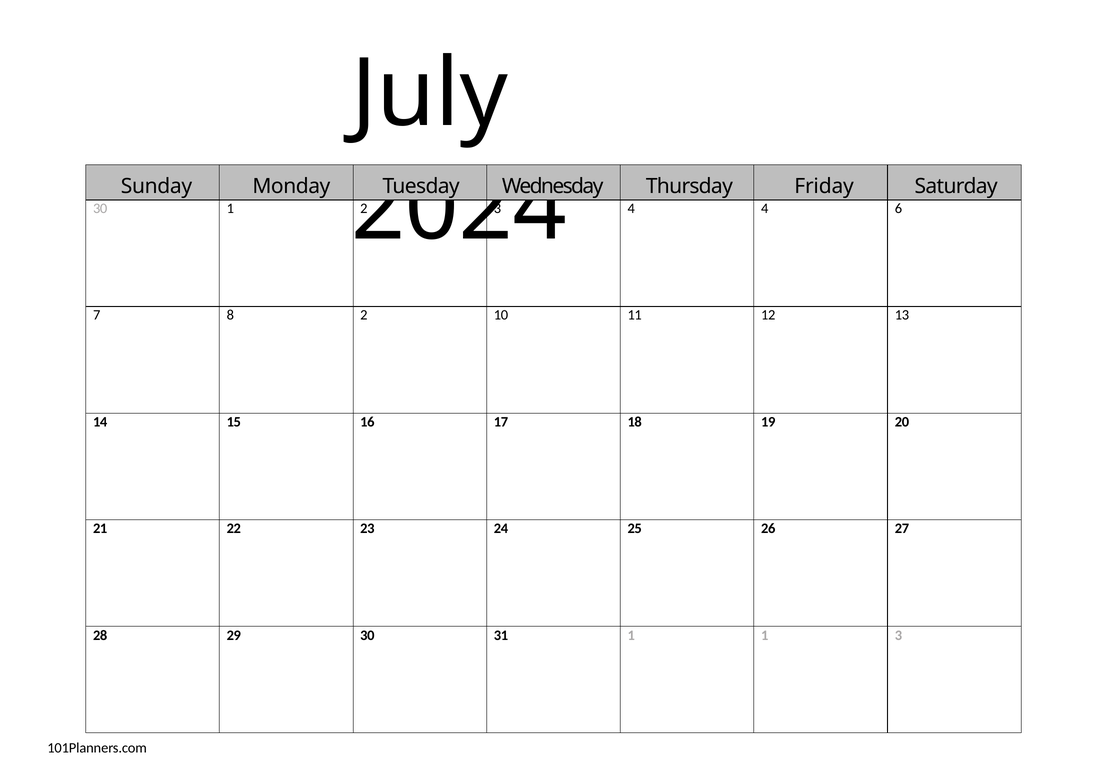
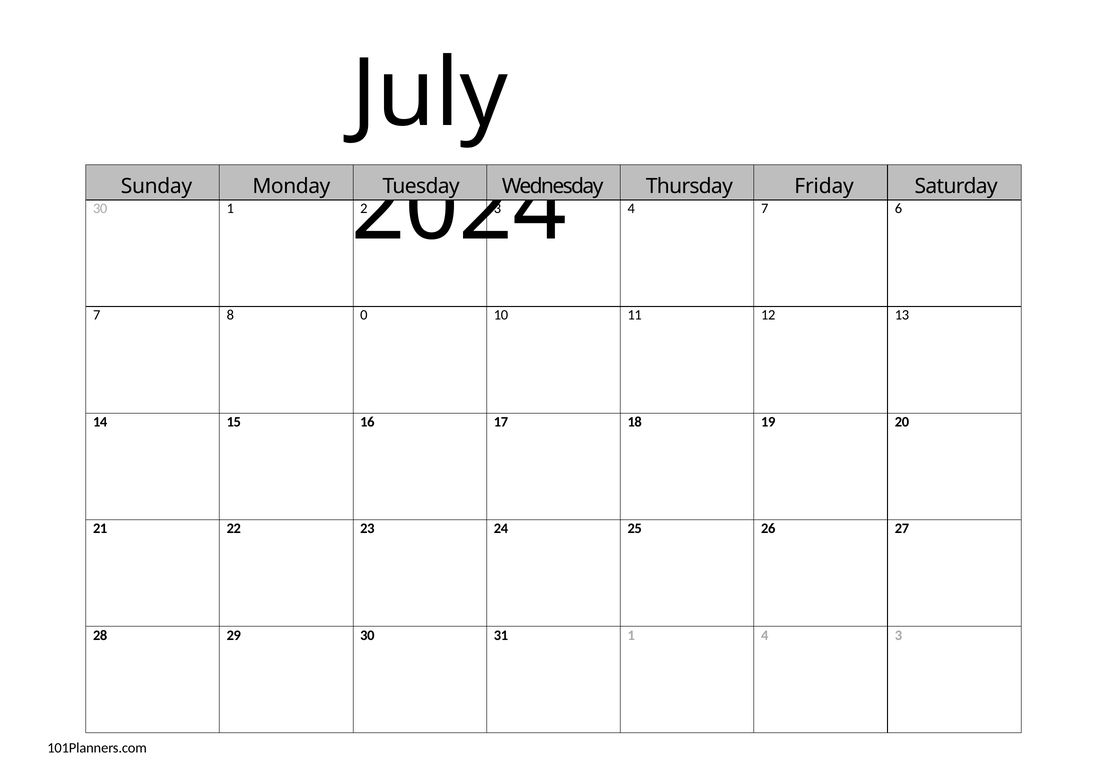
4 4: 4 -> 7
8 2: 2 -> 0
1 1: 1 -> 4
